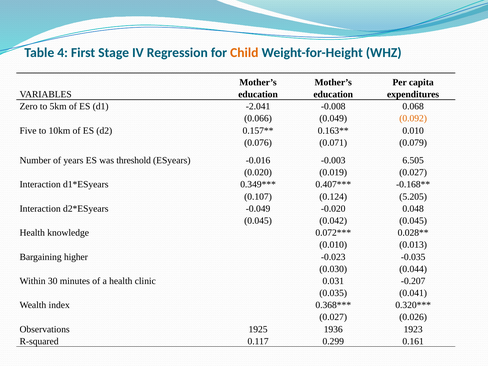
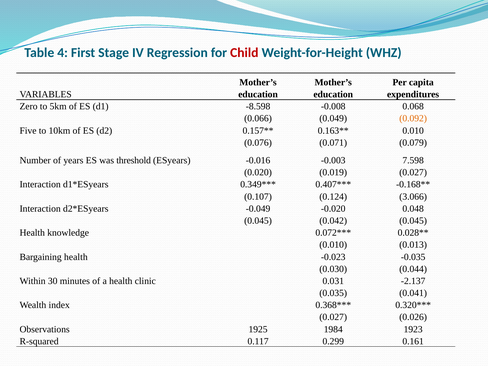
Child colour: orange -> red
-2.041: -2.041 -> -8.598
6.505: 6.505 -> 7.598
5.205: 5.205 -> 3.066
Bargaining higher: higher -> health
-0.207: -0.207 -> -2.137
1936: 1936 -> 1984
